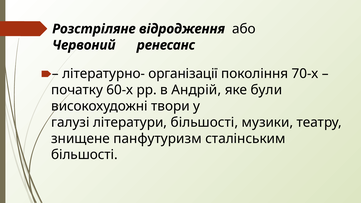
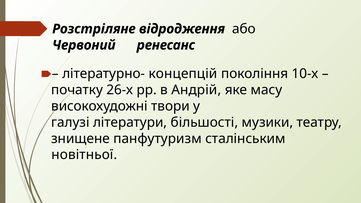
організації: організації -> концепцій
70-х: 70-х -> 10-х
60-х: 60-х -> 26-х
були: були -> масу
більшості at (84, 155): більшості -> новітньої
